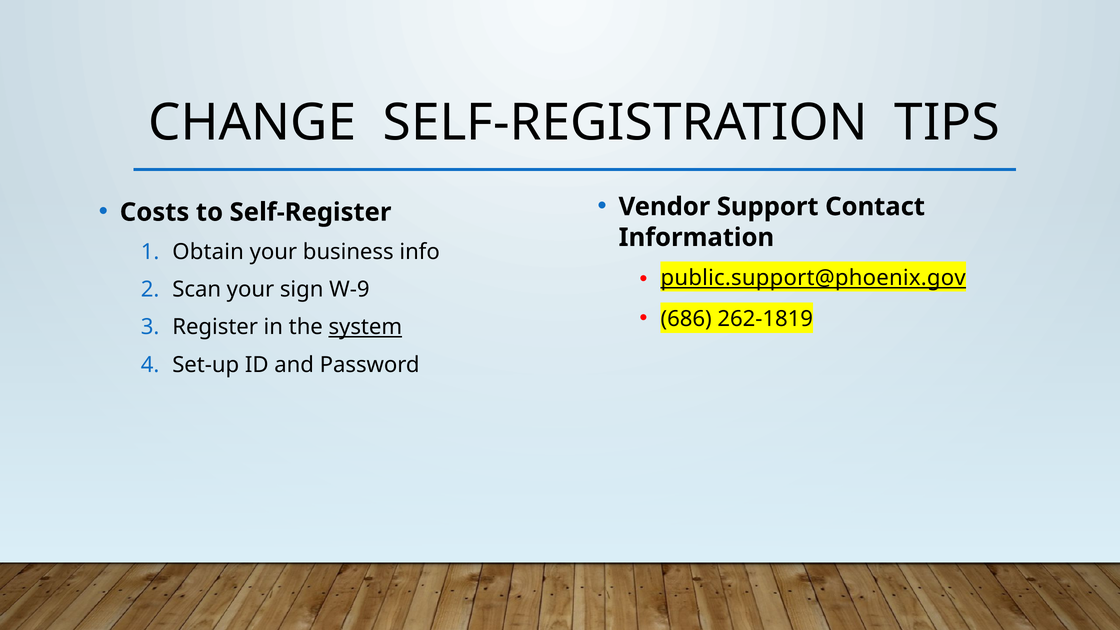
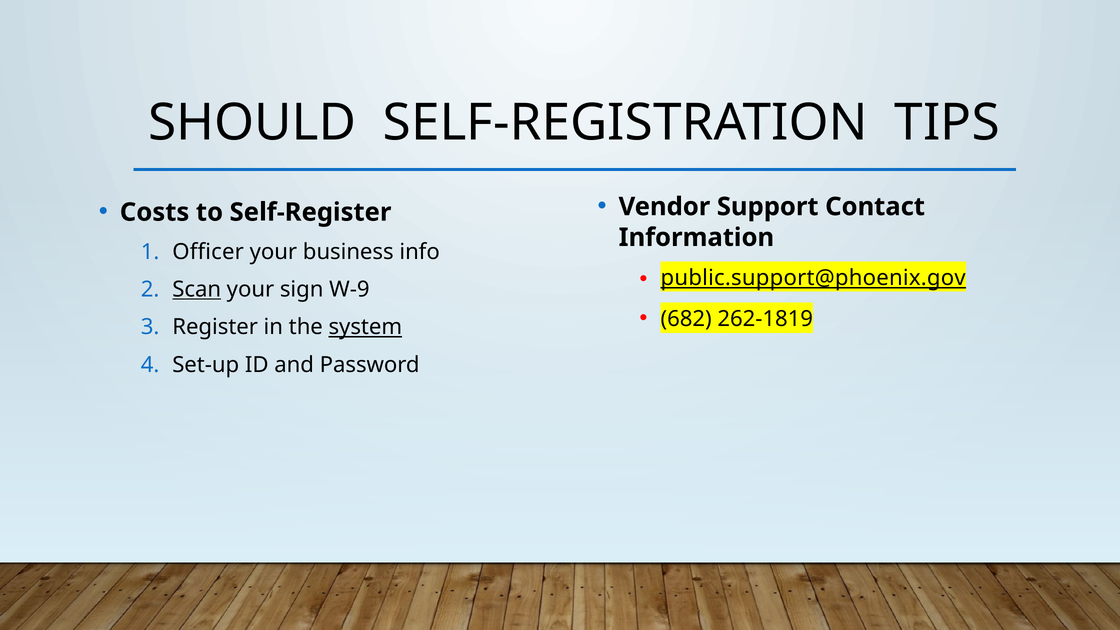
CHANGE: CHANGE -> SHOULD
Obtain: Obtain -> Officer
Scan underline: none -> present
686: 686 -> 682
